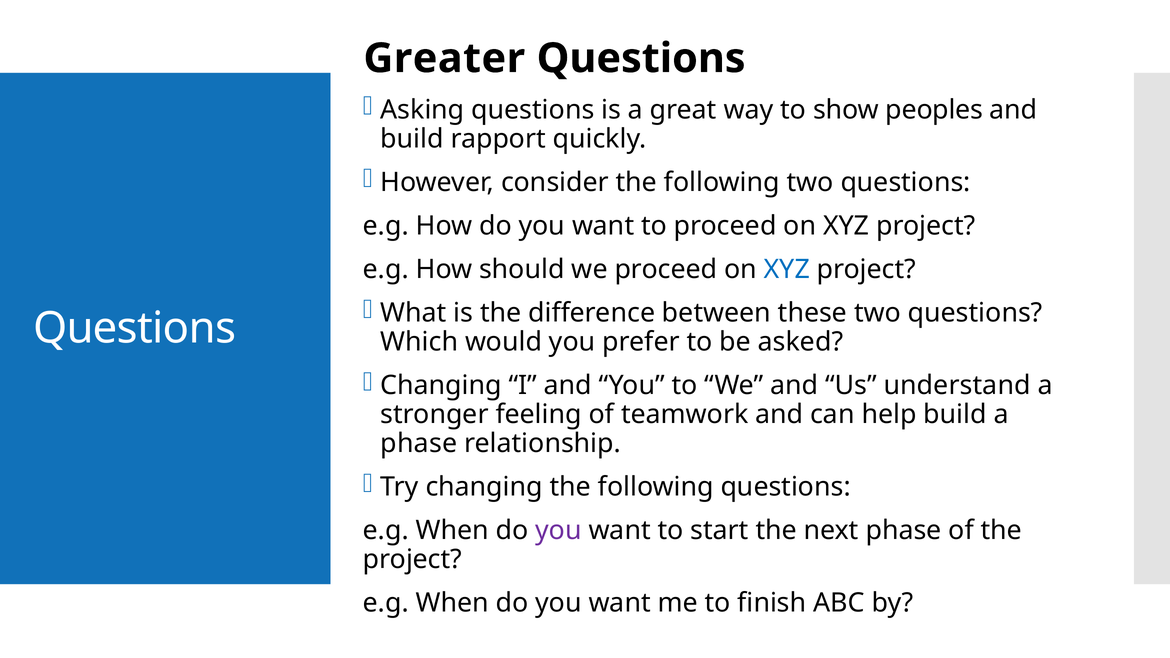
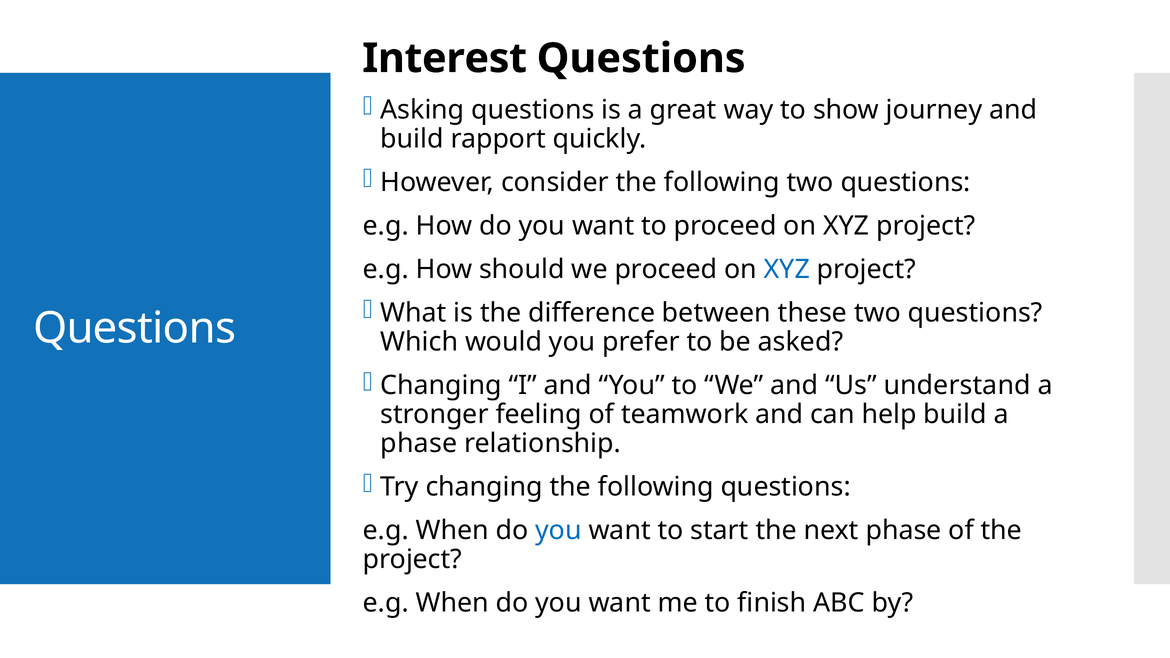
Greater: Greater -> Interest
peoples: peoples -> journey
you at (558, 531) colour: purple -> blue
